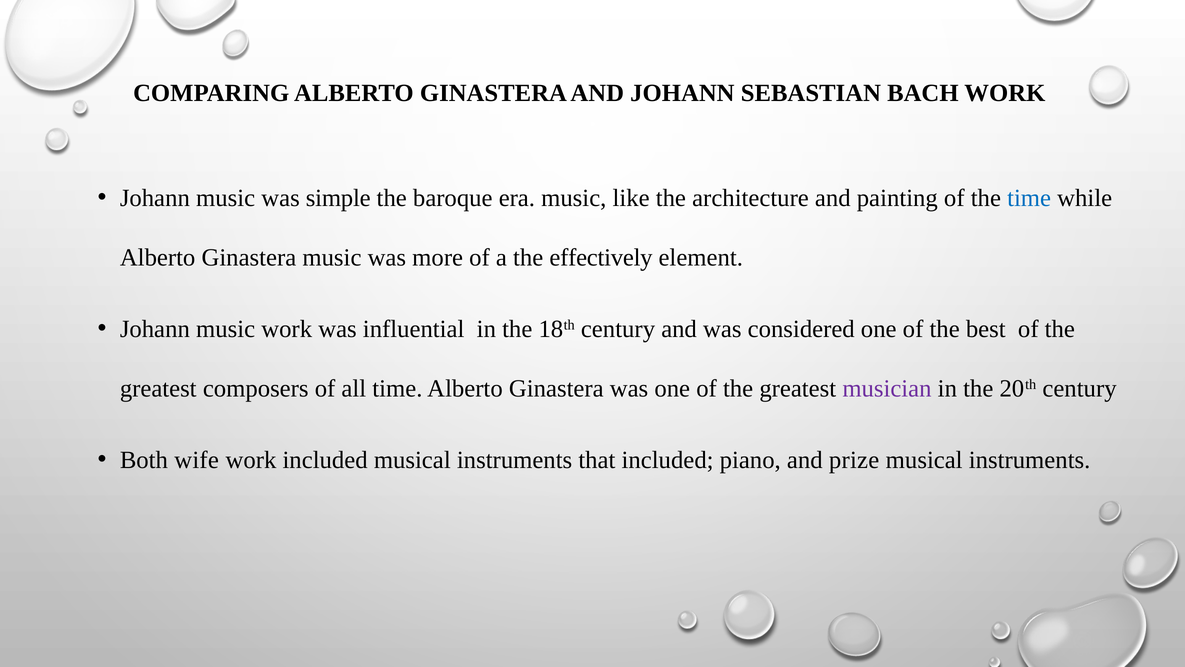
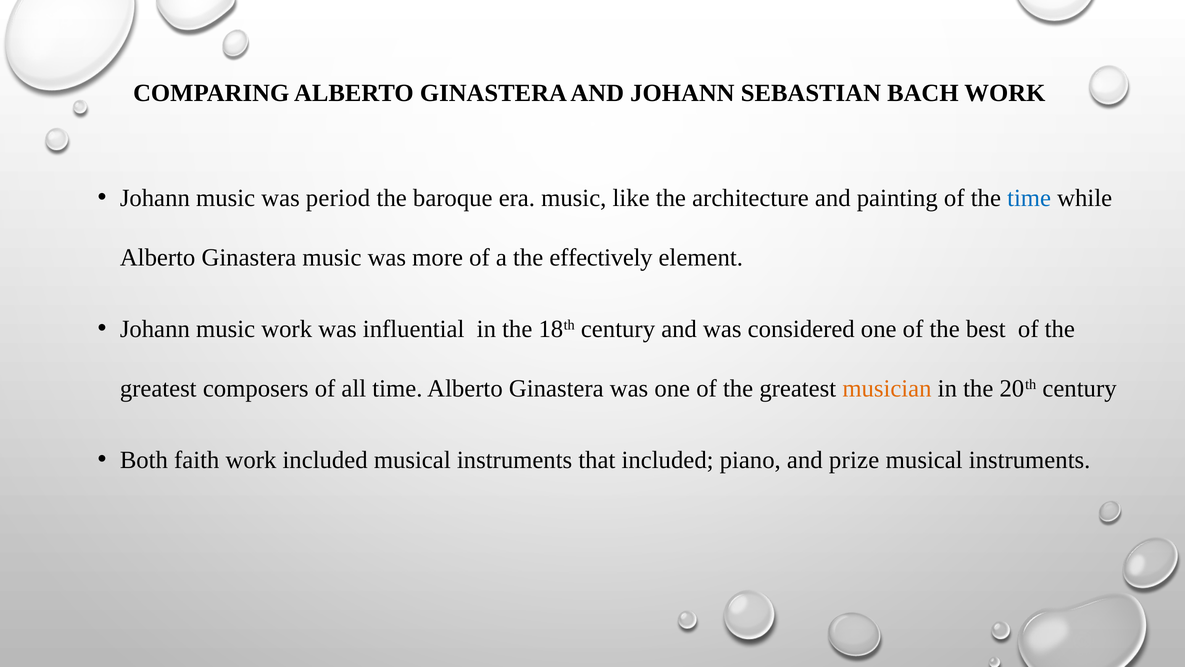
simple: simple -> period
musician colour: purple -> orange
wife: wife -> faith
